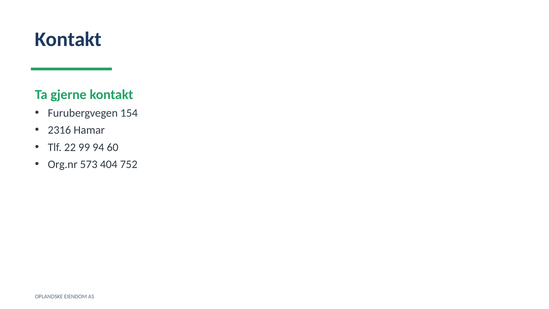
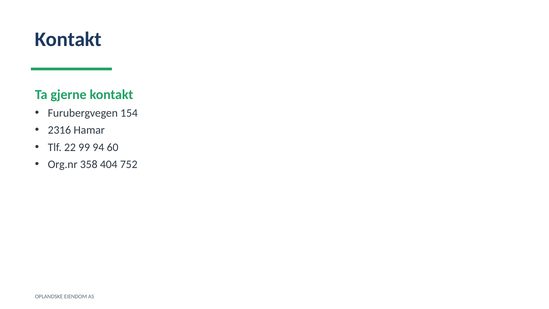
573: 573 -> 358
